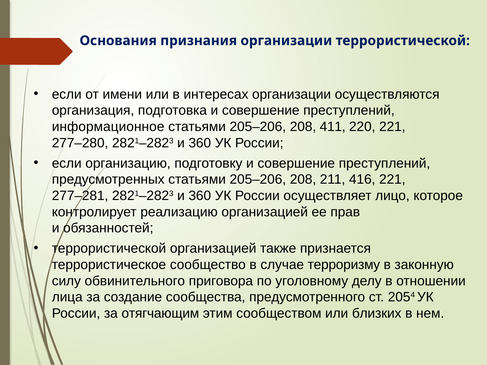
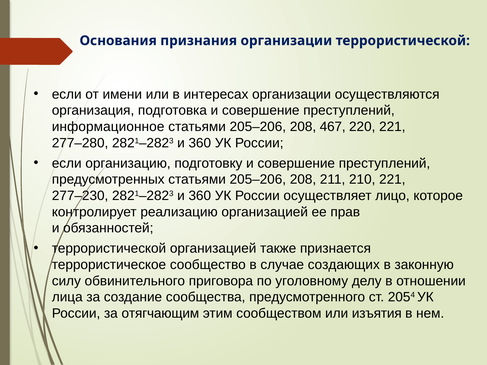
411: 411 -> 467
416: 416 -> 210
277–281: 277–281 -> 277–230
терроризму: терроризму -> создающих
близких: близких -> изъятия
